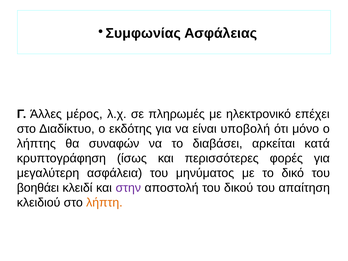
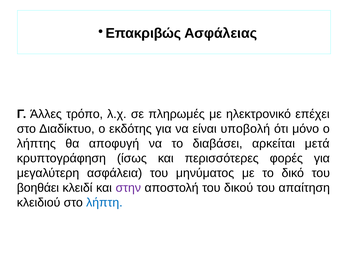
Συμφωνίας: Συμφωνίας -> Επακριβώς
μέρος: μέρος -> τρόπο
συναφών: συναφών -> αποφυγή
κατά: κατά -> μετά
λήπτη colour: orange -> blue
